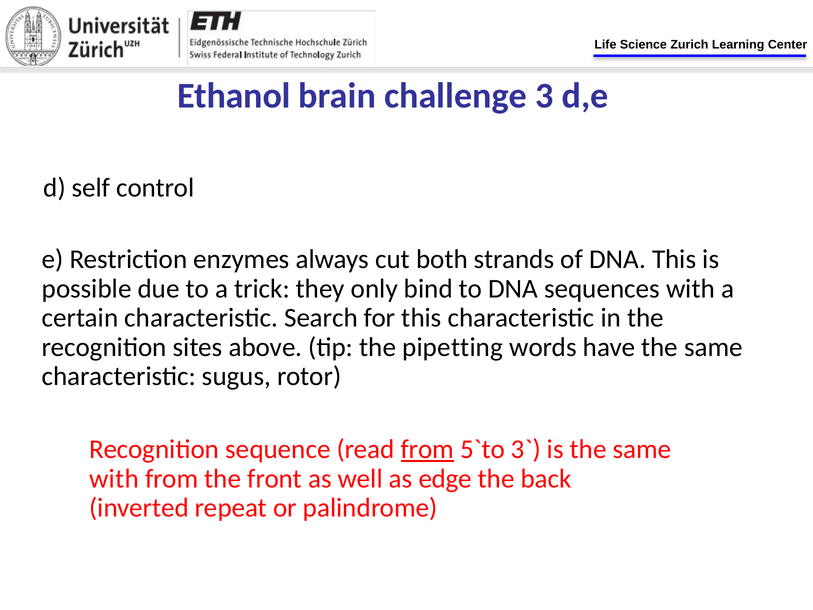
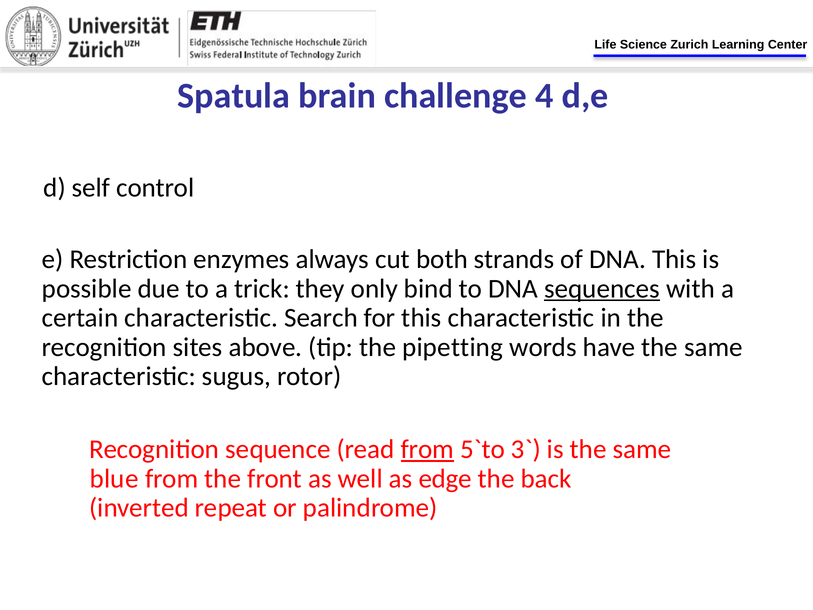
Ethanol: Ethanol -> Spatula
3: 3 -> 4
sequences underline: none -> present
with at (114, 478): with -> blue
